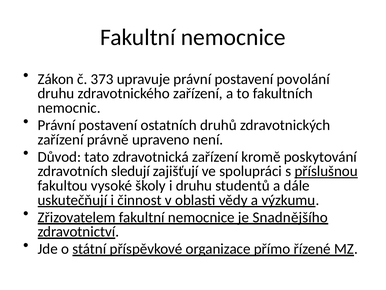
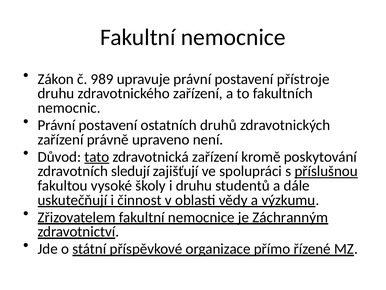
373: 373 -> 989
povolání: povolání -> přístroje
tato underline: none -> present
Snadnějšího: Snadnějšího -> Záchranným
